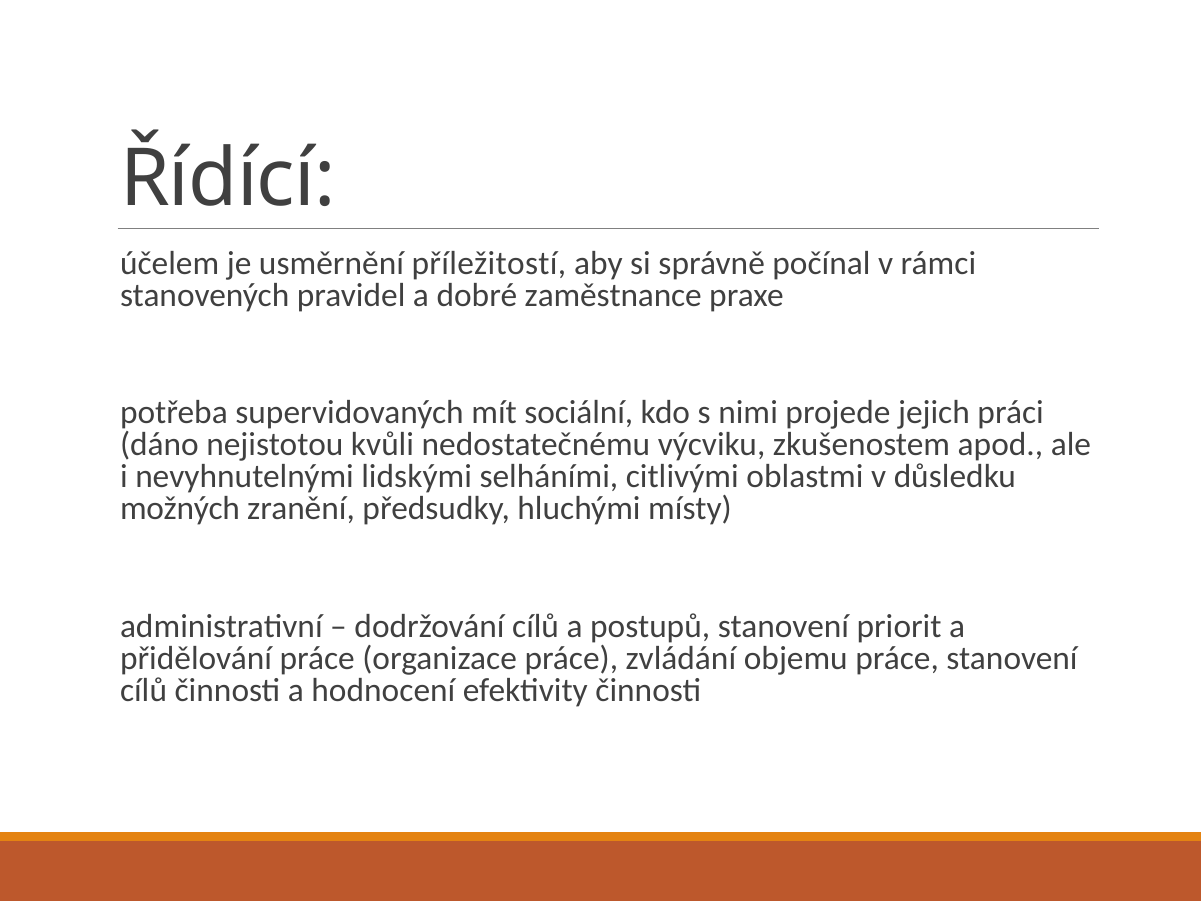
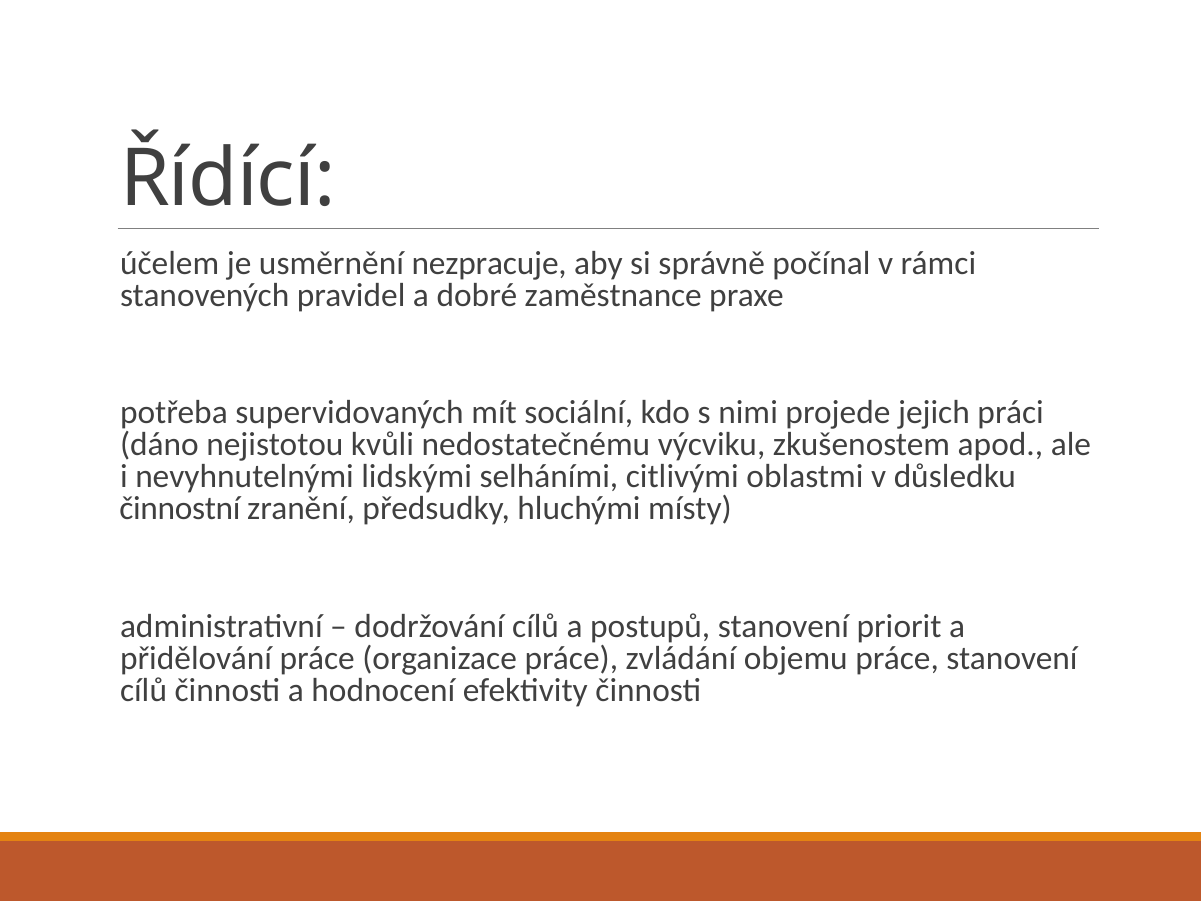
příležitostí: příležitostí -> nezpracuje
možných: možných -> činnostní
